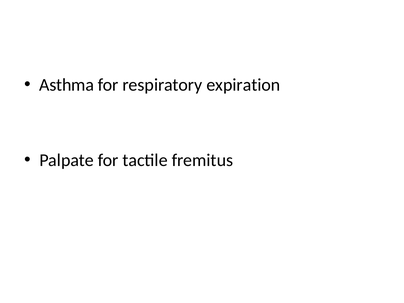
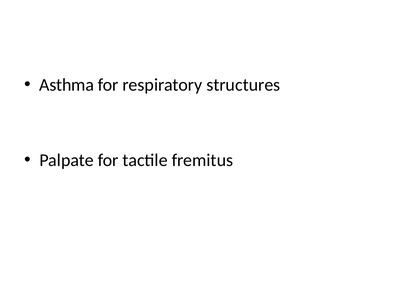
expiration: expiration -> structures
